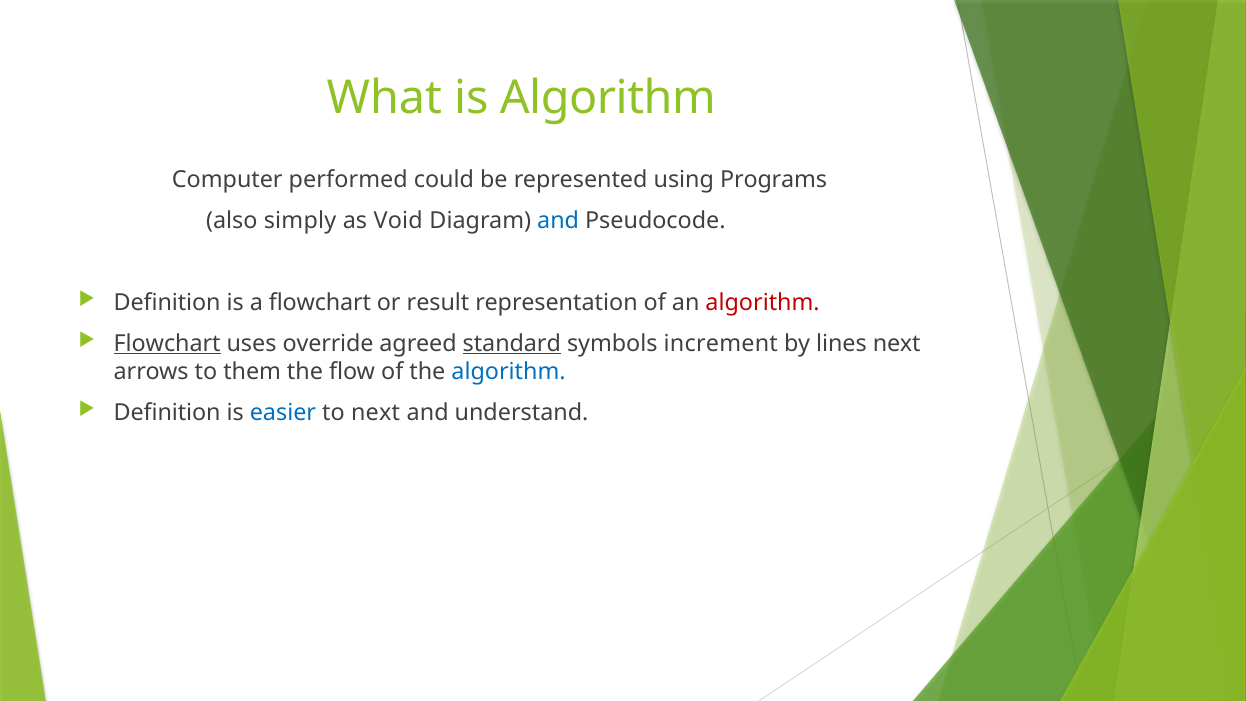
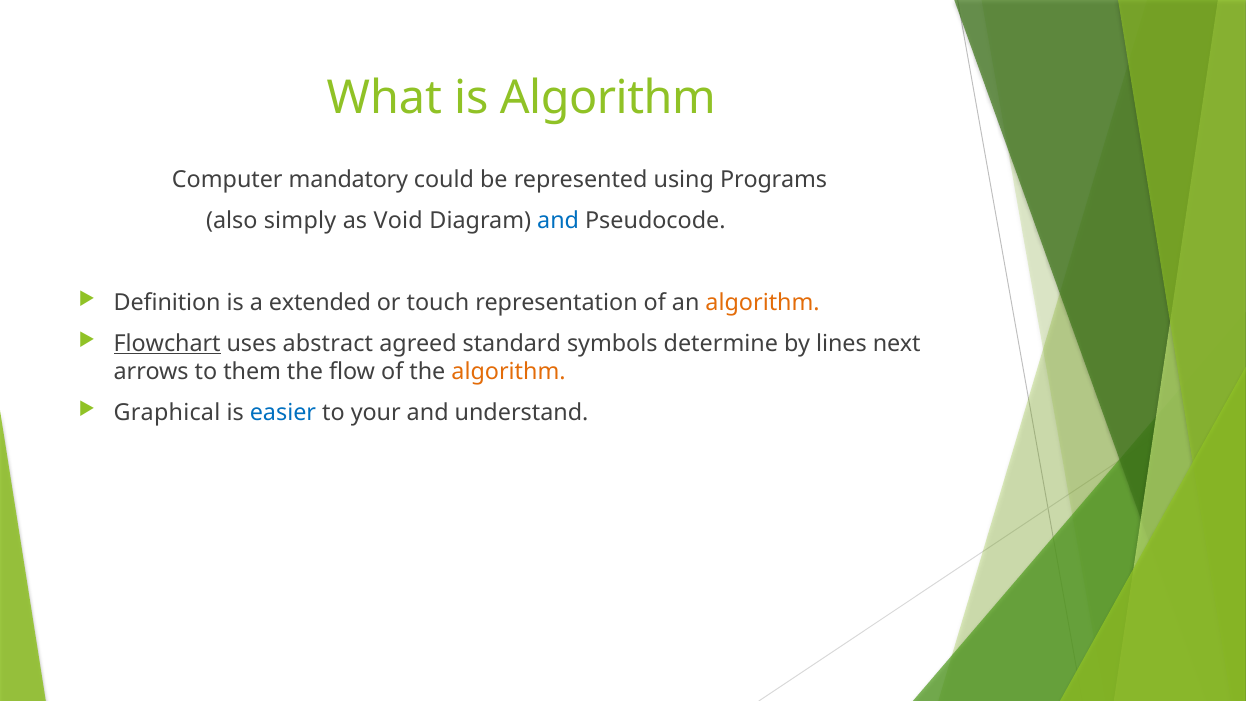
performed: performed -> mandatory
a flowchart: flowchart -> extended
result: result -> touch
algorithm at (763, 302) colour: red -> orange
override: override -> abstract
standard underline: present -> none
increment: increment -> determine
algorithm at (509, 371) colour: blue -> orange
Definition at (167, 412): Definition -> Graphical
to next: next -> your
